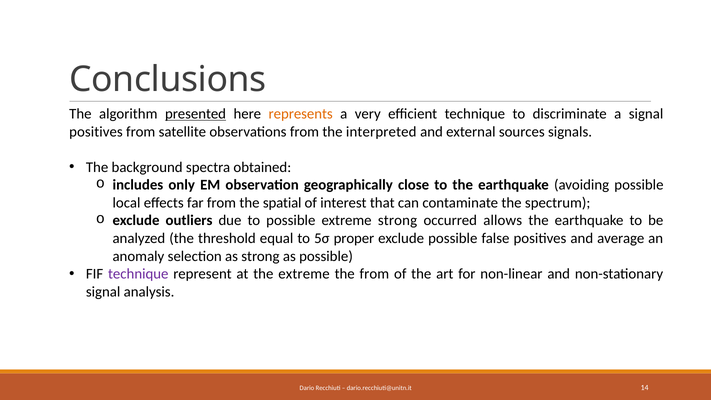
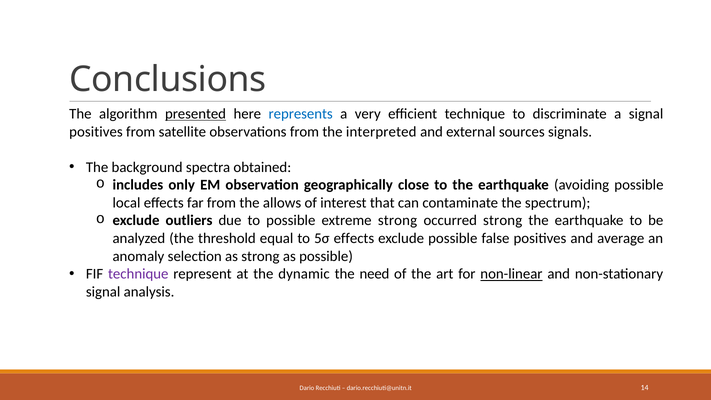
represents colour: orange -> blue
spatial: spatial -> allows
occurred allows: allows -> strong
5σ proper: proper -> effects
the extreme: extreme -> dynamic
the from: from -> need
non-linear underline: none -> present
